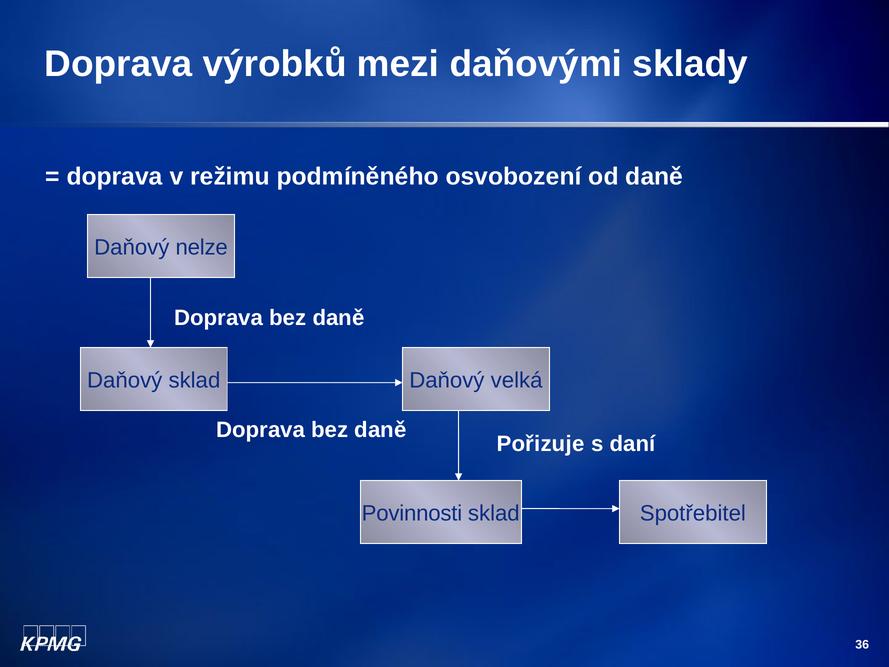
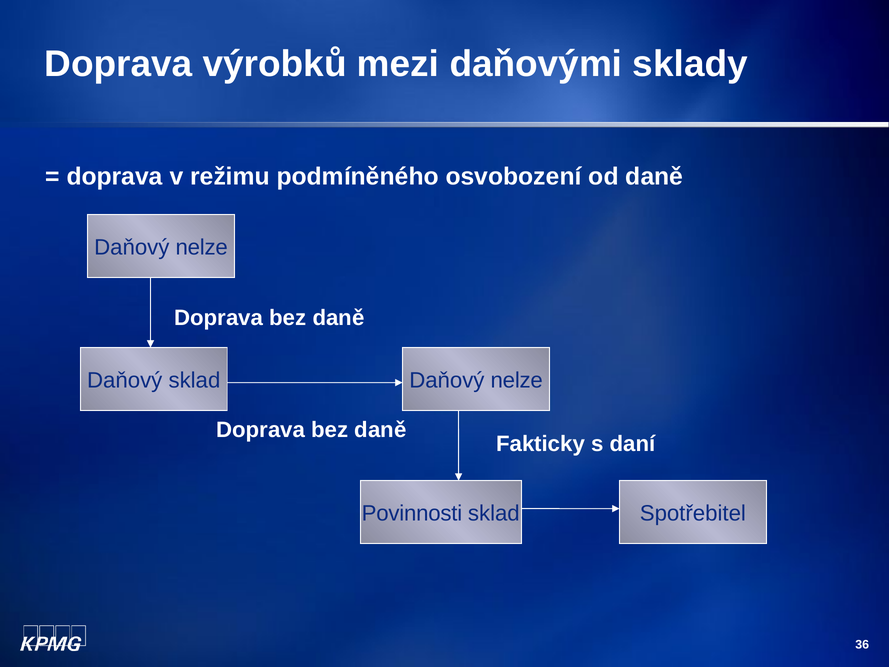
velká at (517, 380): velká -> nelze
Pořizuje: Pořizuje -> Fakticky
